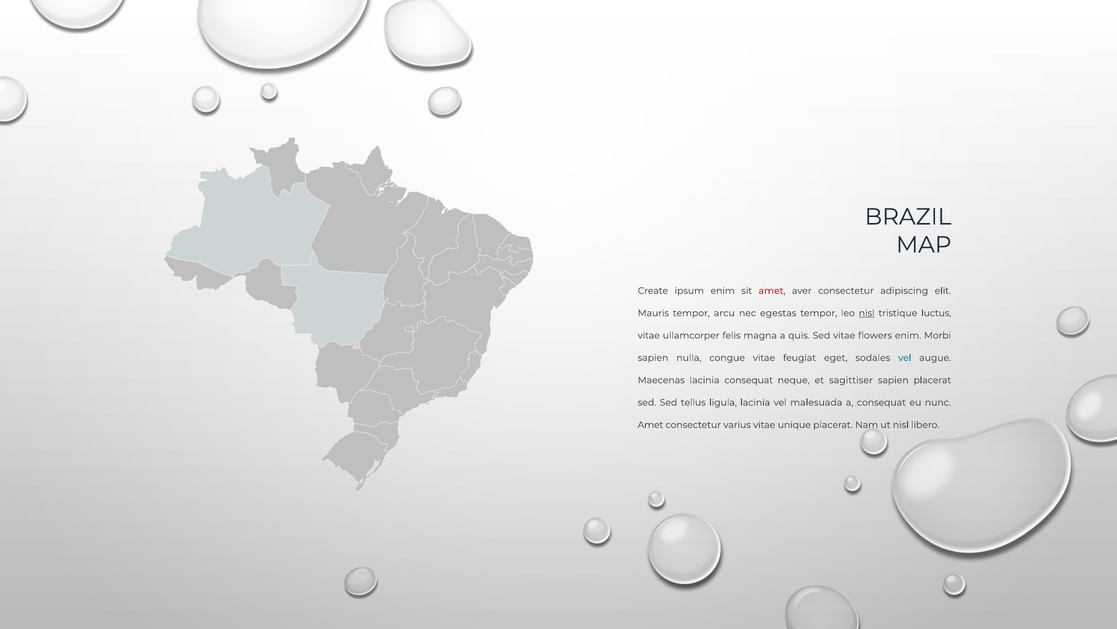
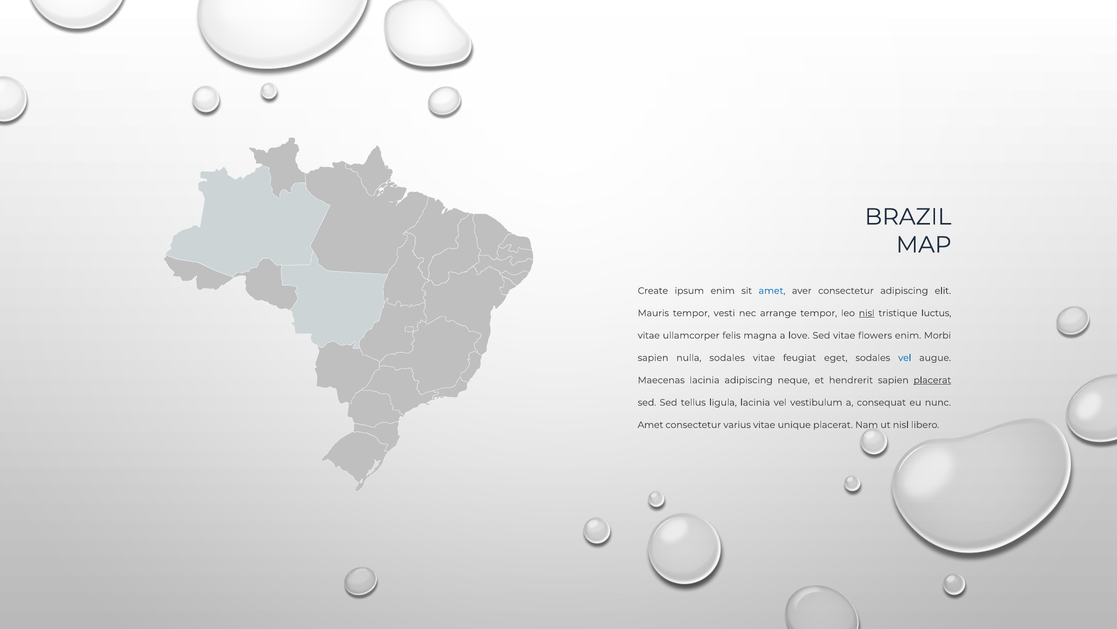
amet at (772, 290) colour: red -> blue
arcu: arcu -> vesti
egestas: egestas -> arrange
quis: quis -> love
nulla congue: congue -> sodales
lacinia consequat: consequat -> adipiscing
sagittiser: sagittiser -> hendrerit
placerat at (932, 380) underline: none -> present
malesuada: malesuada -> vestibulum
